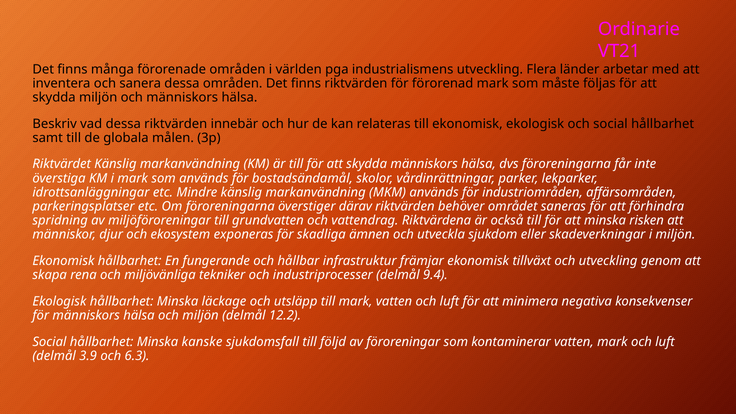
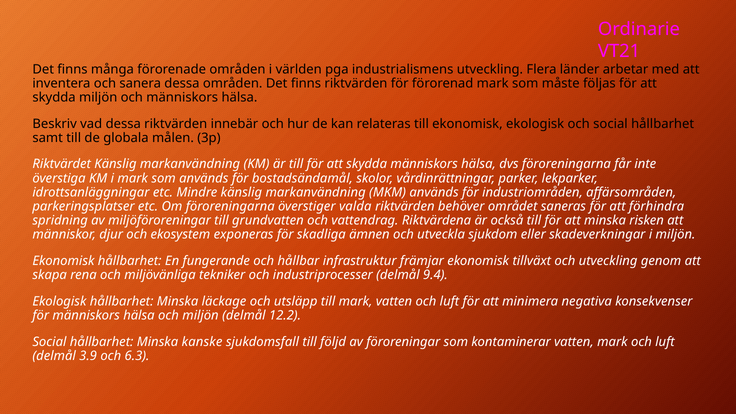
därav: därav -> valda
